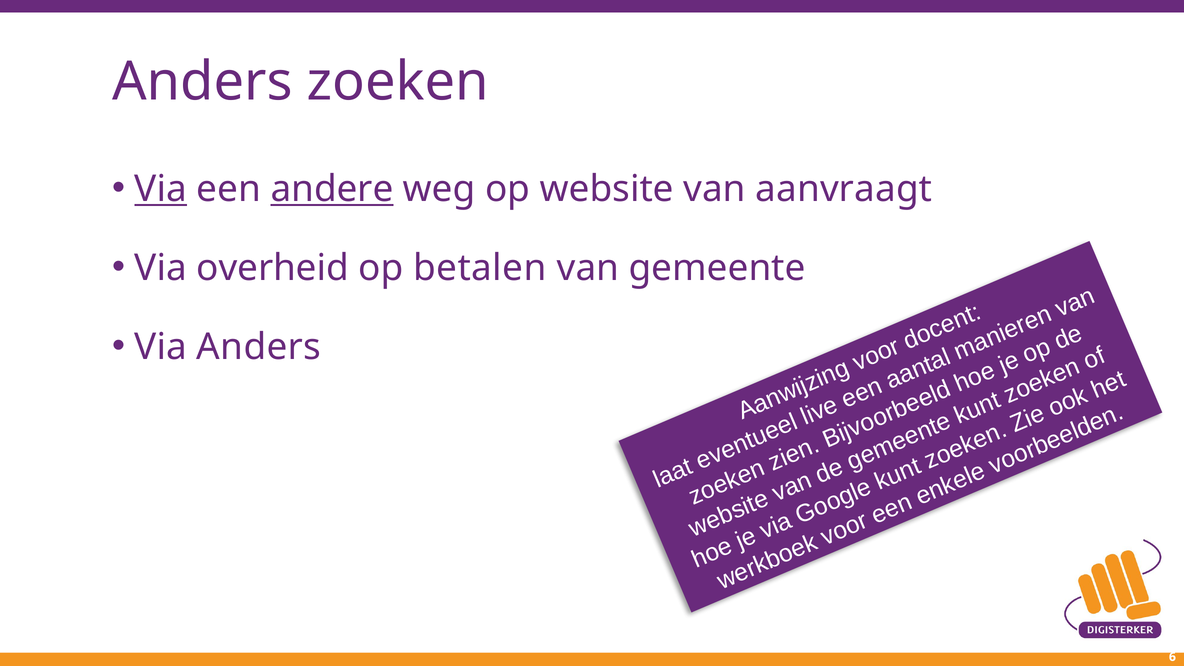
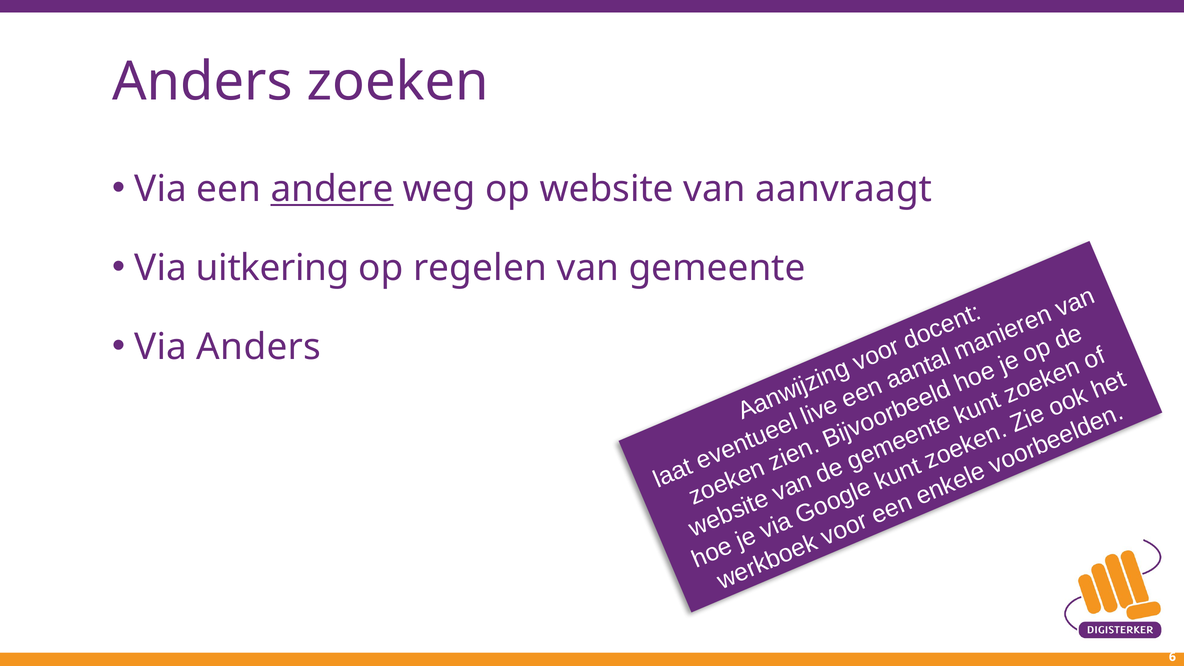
Via at (161, 189) underline: present -> none
overheid: overheid -> uitkering
betalen: betalen -> regelen
